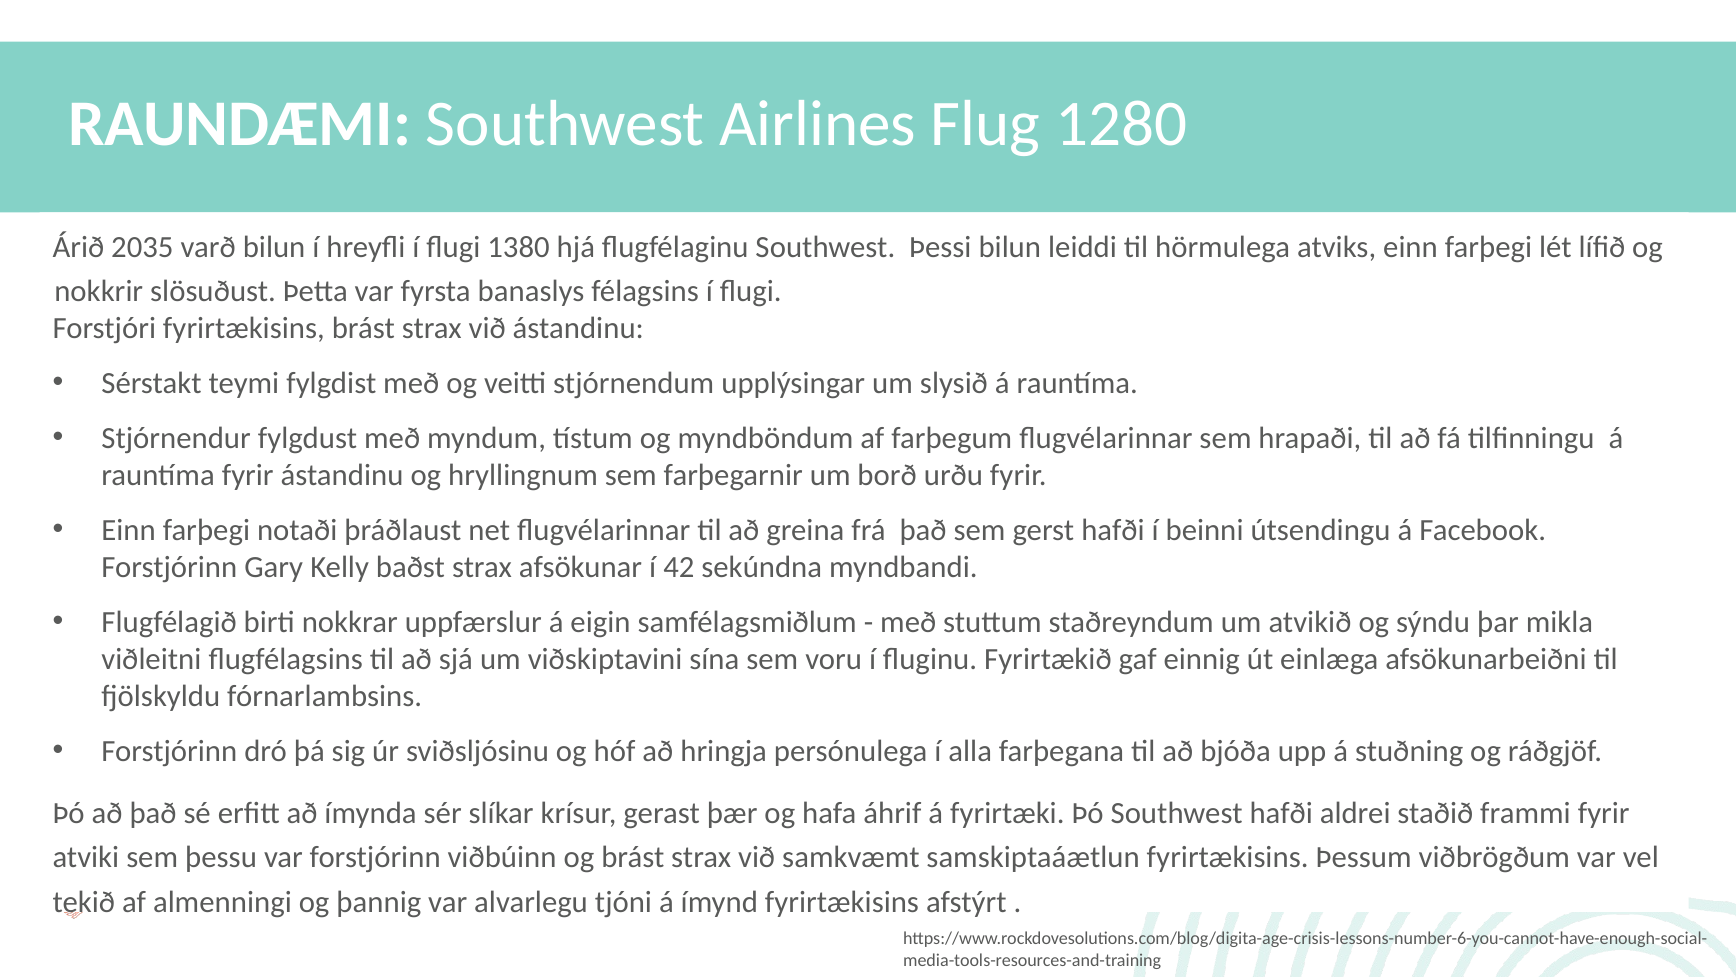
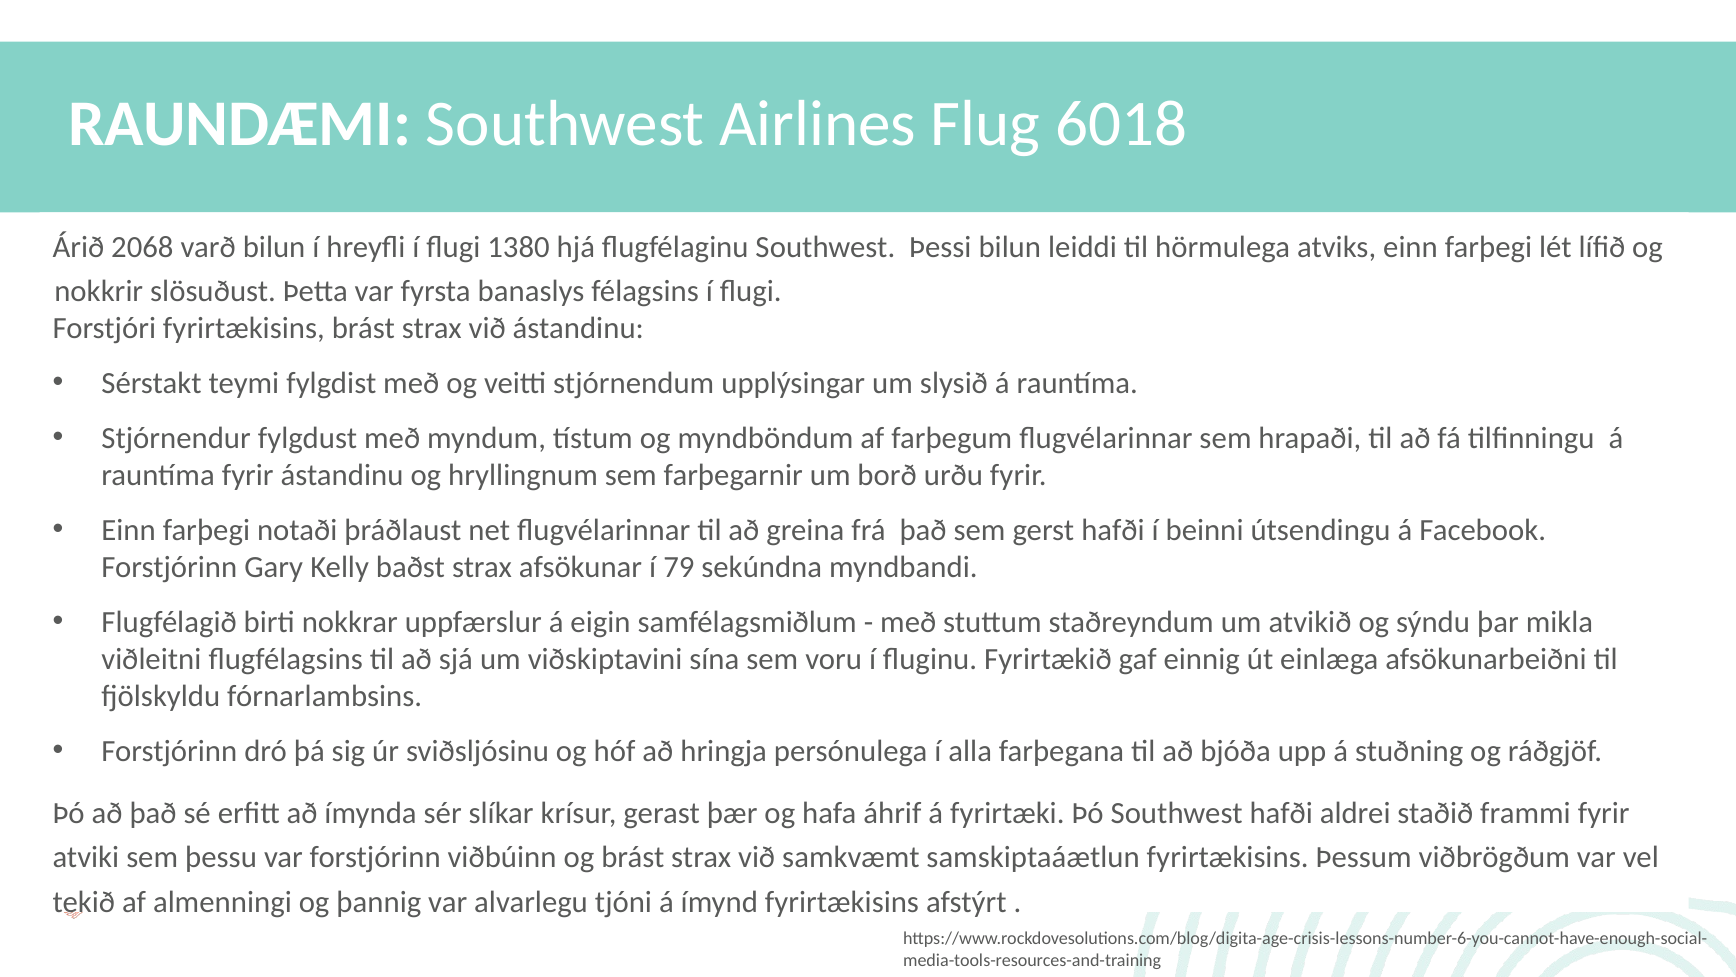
1280: 1280 -> 6018
2035: 2035 -> 2068
42: 42 -> 79
